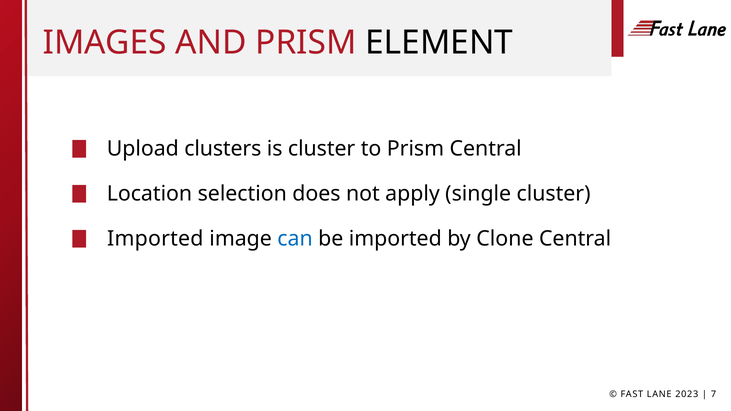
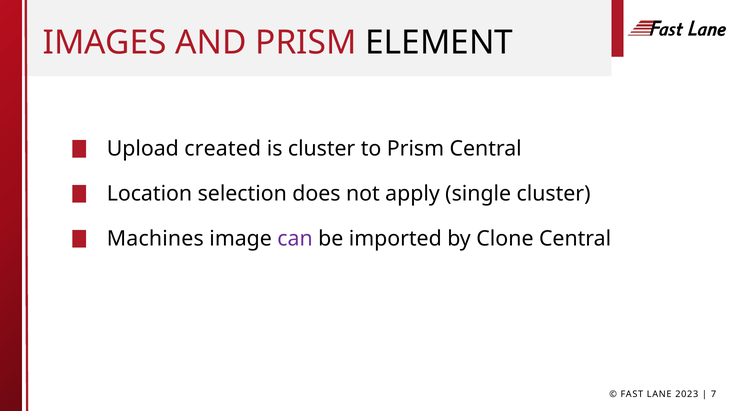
clusters: clusters -> created
Imported at (155, 239): Imported -> Machines
can colour: blue -> purple
